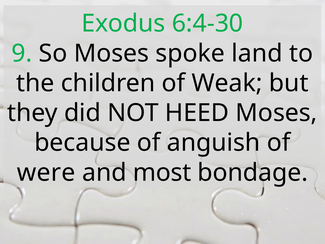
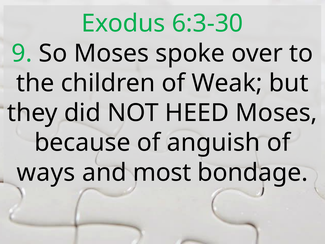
6:4-30: 6:4-30 -> 6:3-30
land: land -> over
were: were -> ways
